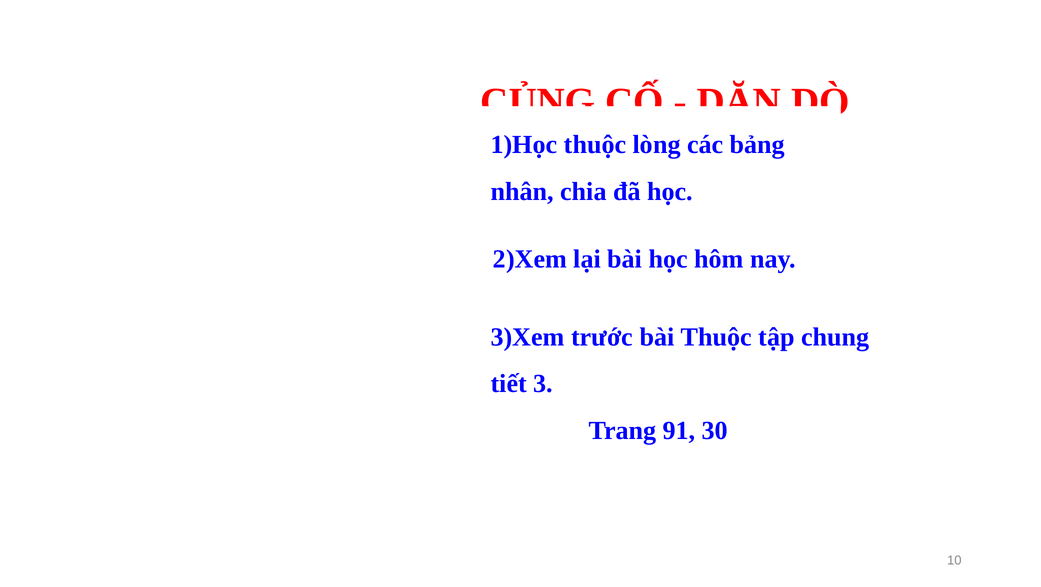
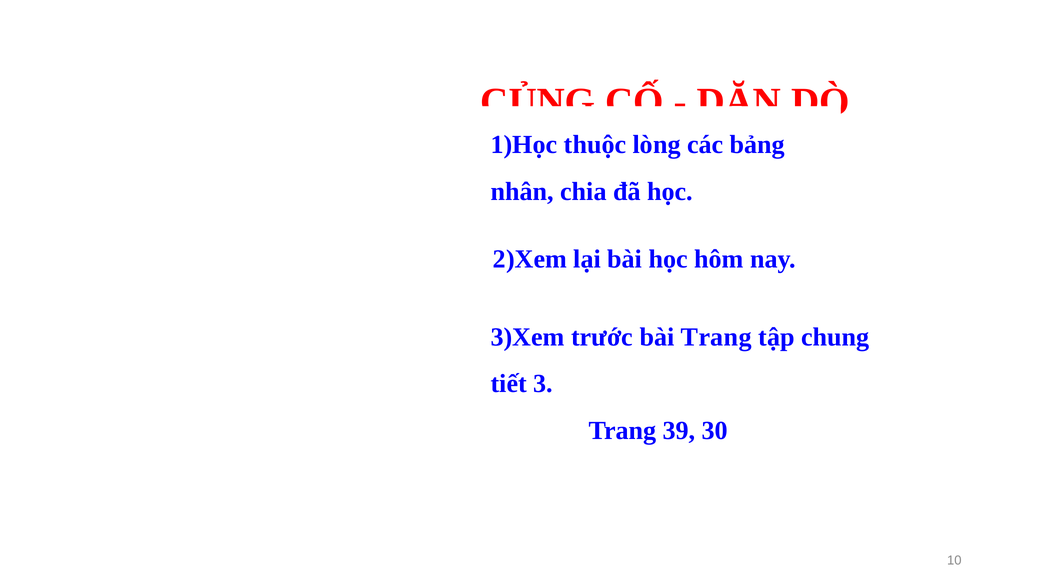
bài Thuộc: Thuộc -> Trang
91: 91 -> 39
